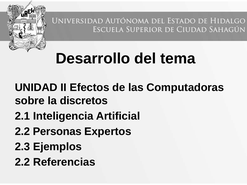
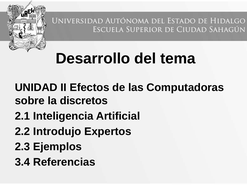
Personas: Personas -> Introdujo
2.2 at (22, 162): 2.2 -> 3.4
